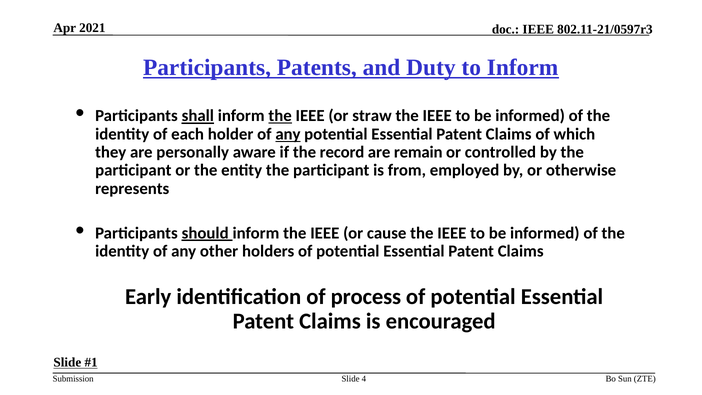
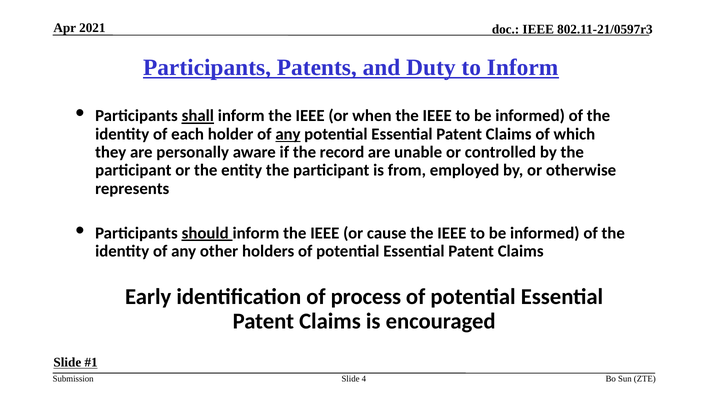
the at (280, 116) underline: present -> none
straw: straw -> when
remain: remain -> unable
